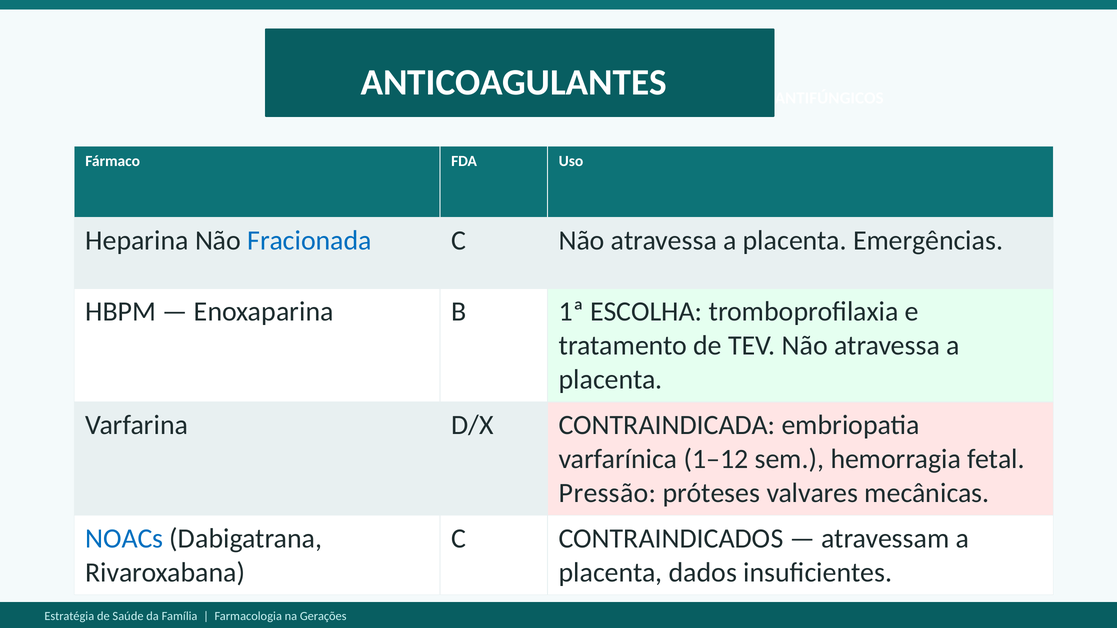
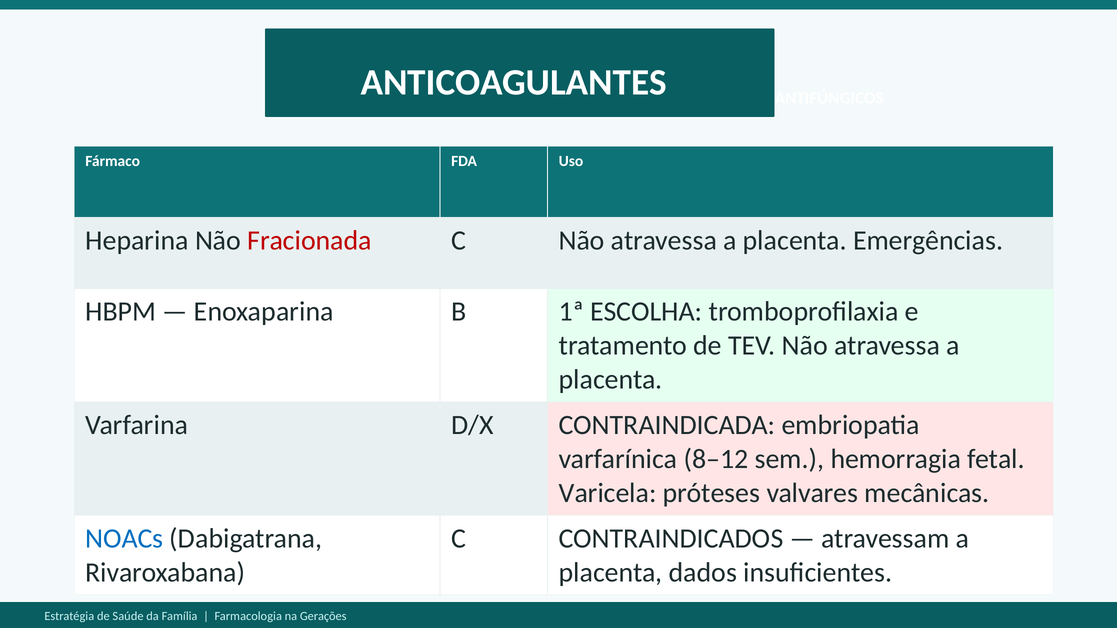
Fracionada colour: blue -> red
1–12: 1–12 -> 8–12
Pressão: Pressão -> Varicela
